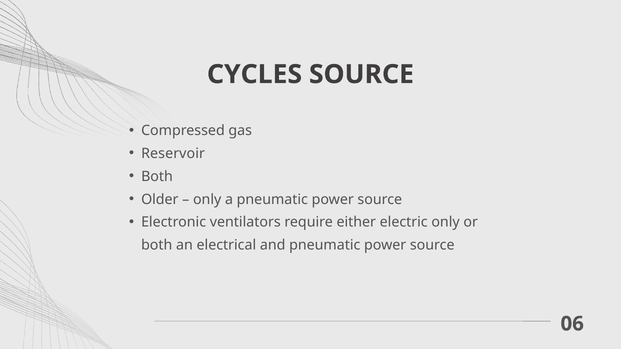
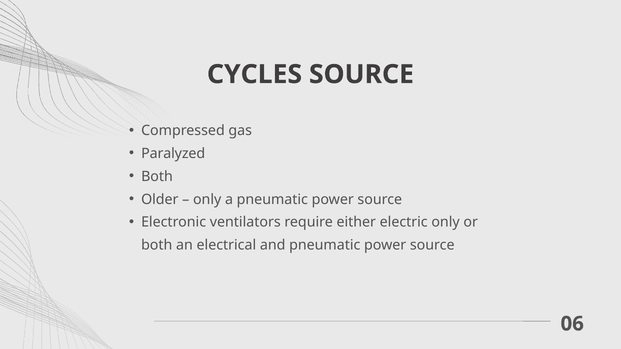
Reservoir: Reservoir -> Paralyzed
